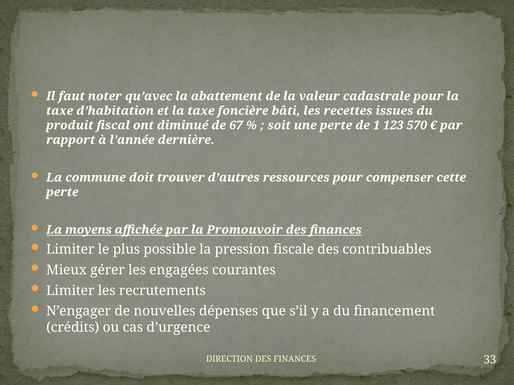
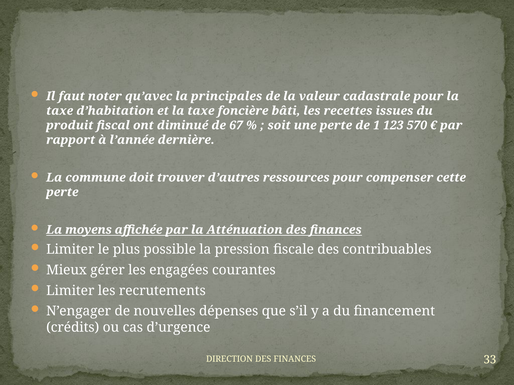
abattement: abattement -> principales
Promouvoir: Promouvoir -> Atténuation
